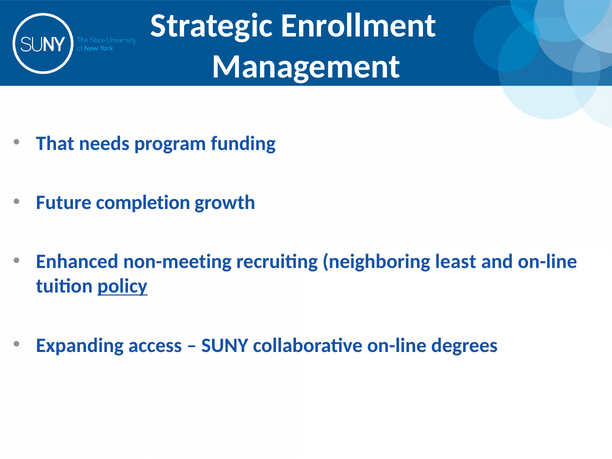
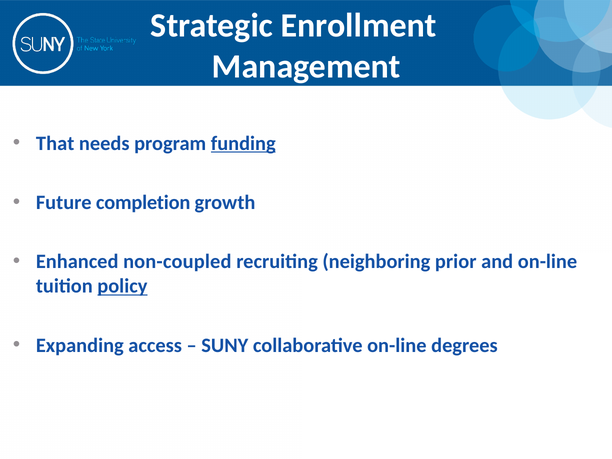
funding underline: none -> present
non-meeting: non-meeting -> non-coupled
least: least -> prior
